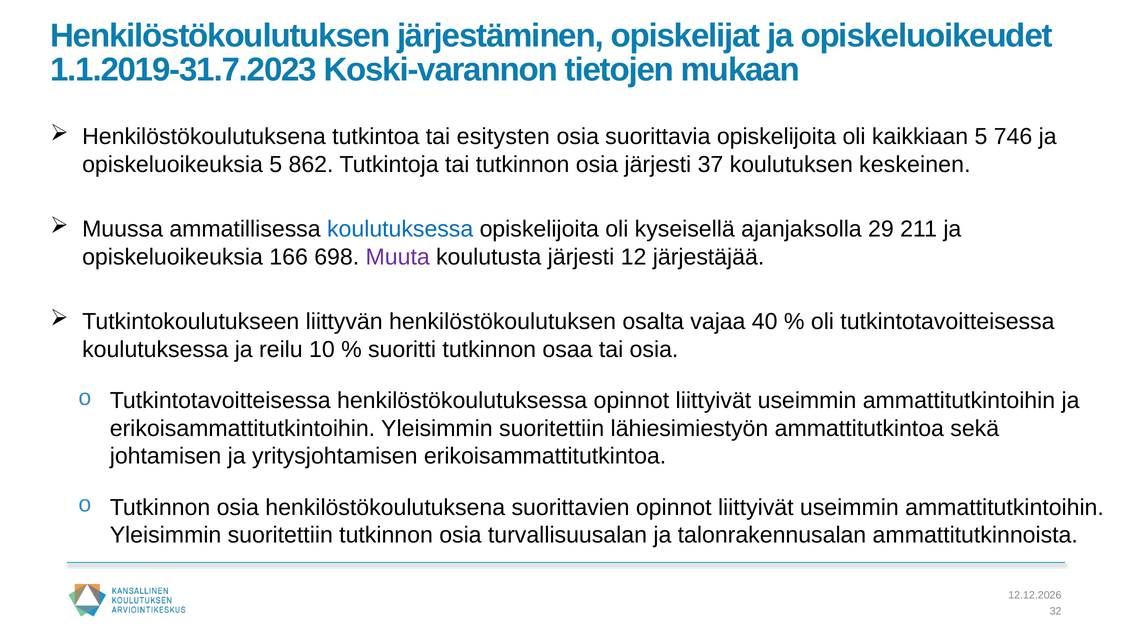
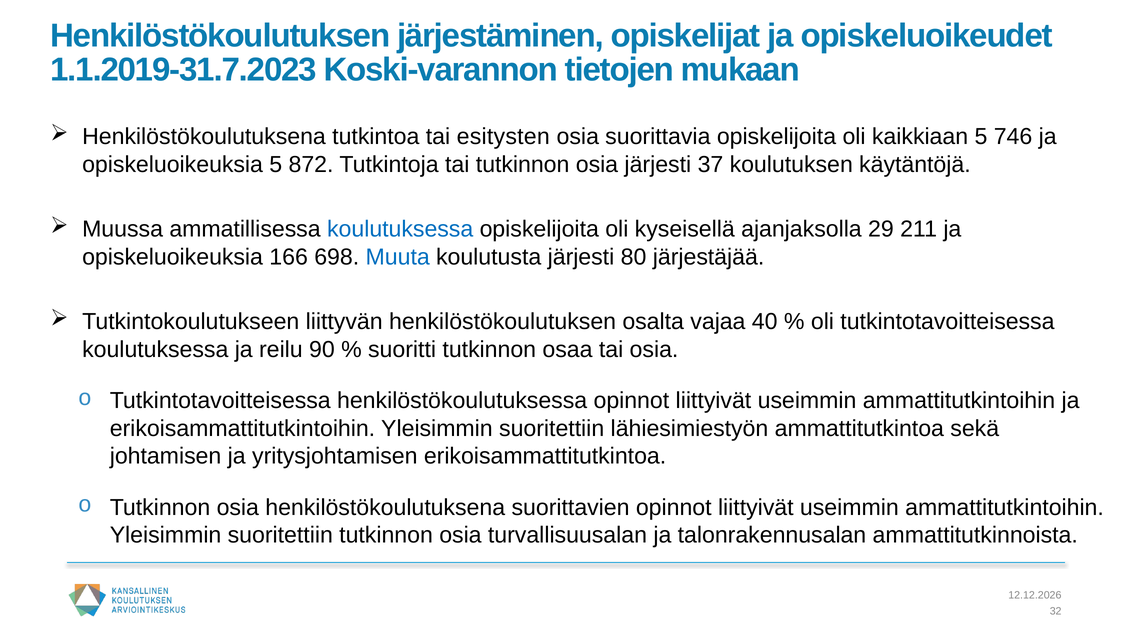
862: 862 -> 872
keskeinen: keskeinen -> käytäntöjä
Muuta colour: purple -> blue
12: 12 -> 80
10: 10 -> 90
